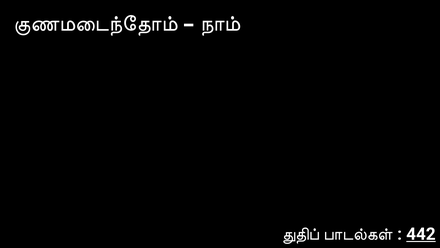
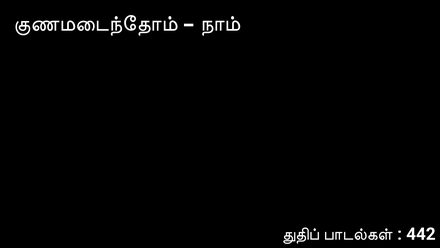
442 underline: present -> none
